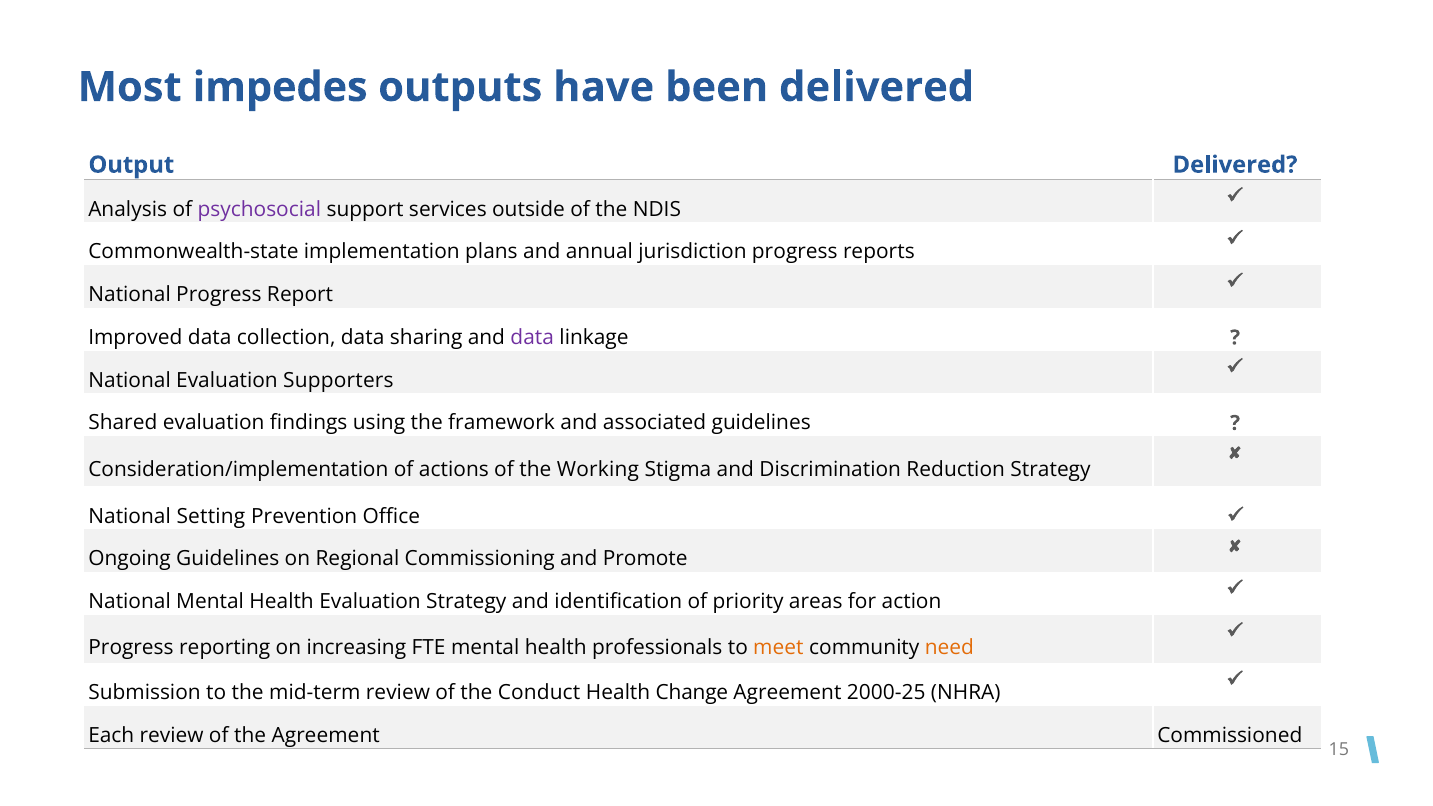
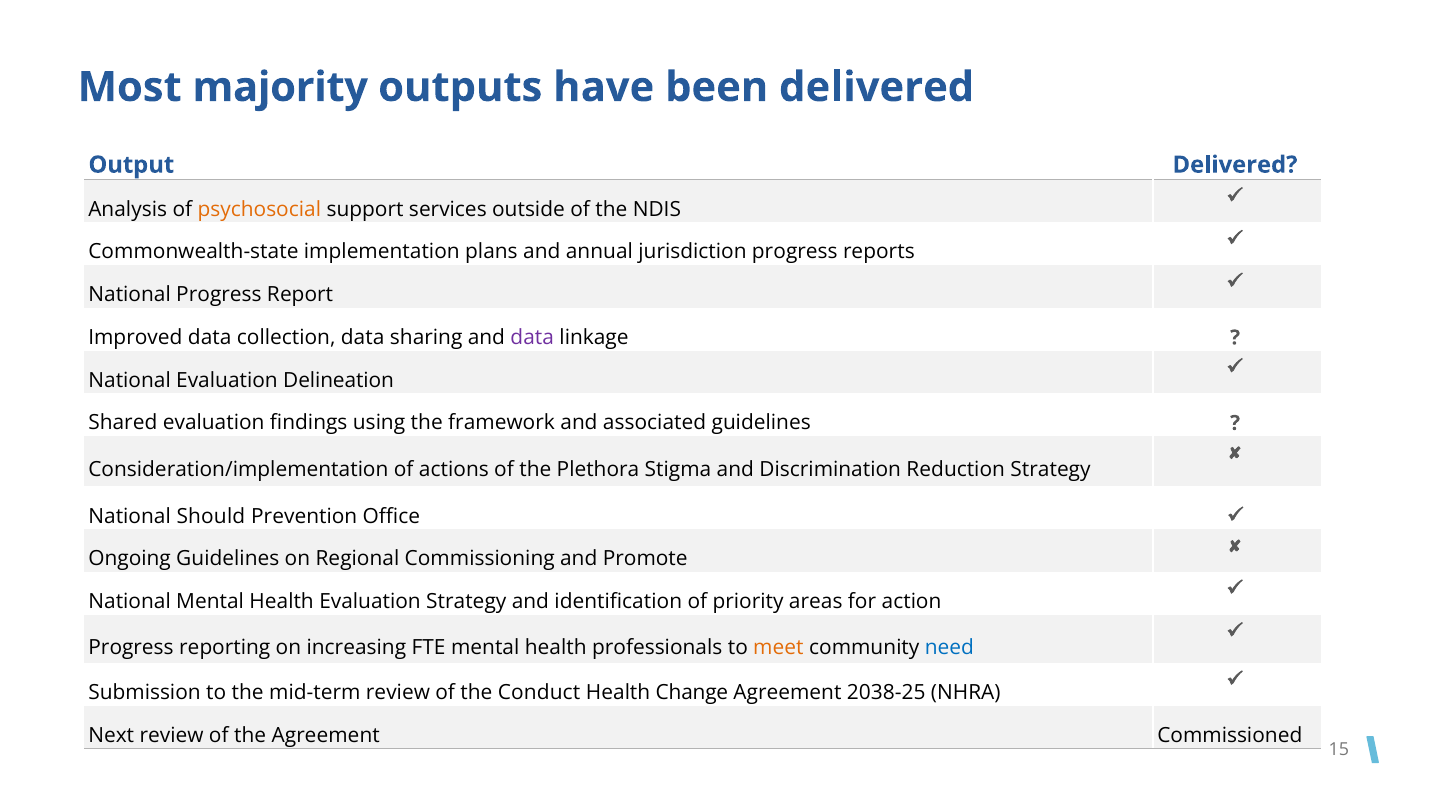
impedes: impedes -> majority
psychosocial colour: purple -> orange
Supporters: Supporters -> Delineation
Working: Working -> Plethora
Setting: Setting -> Should
need colour: orange -> blue
2000-25: 2000-25 -> 2038-25
Each: Each -> Next
